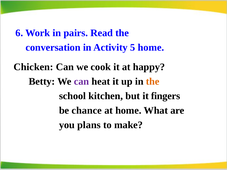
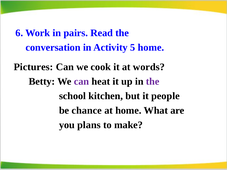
Chicken: Chicken -> Pictures
happy: happy -> words
the at (153, 82) colour: orange -> purple
fingers: fingers -> people
